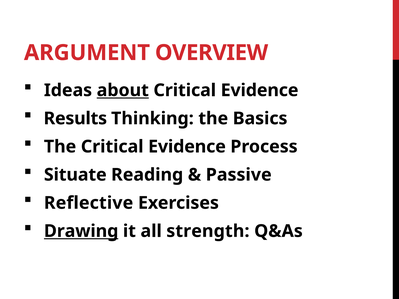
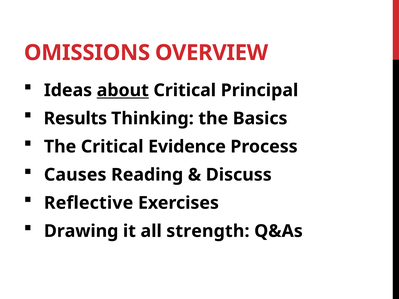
ARGUMENT: ARGUMENT -> OMISSIONS
Evidence at (260, 90): Evidence -> Principal
Situate: Situate -> Causes
Passive: Passive -> Discuss
Drawing underline: present -> none
